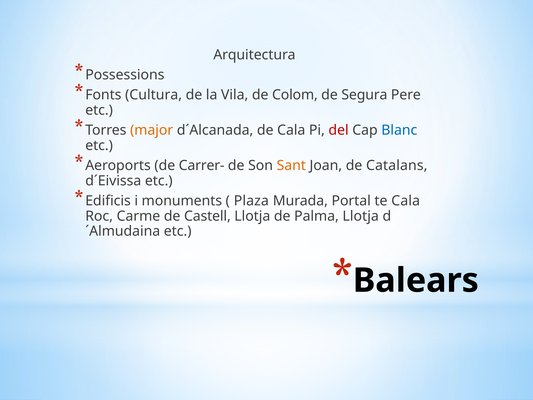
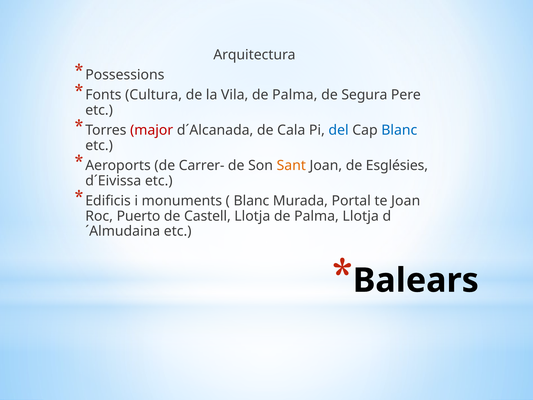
Vila de Colom: Colom -> Palma
major colour: orange -> red
del colour: red -> blue
Catalans: Catalans -> Esglésies
Plaza at (251, 201): Plaza -> Blanc
te Cala: Cala -> Joan
Carme: Carme -> Puerto
